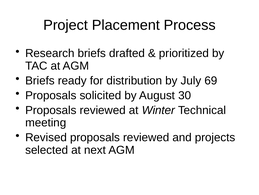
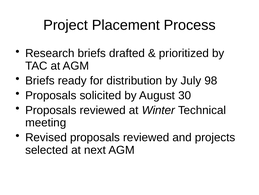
69: 69 -> 98
